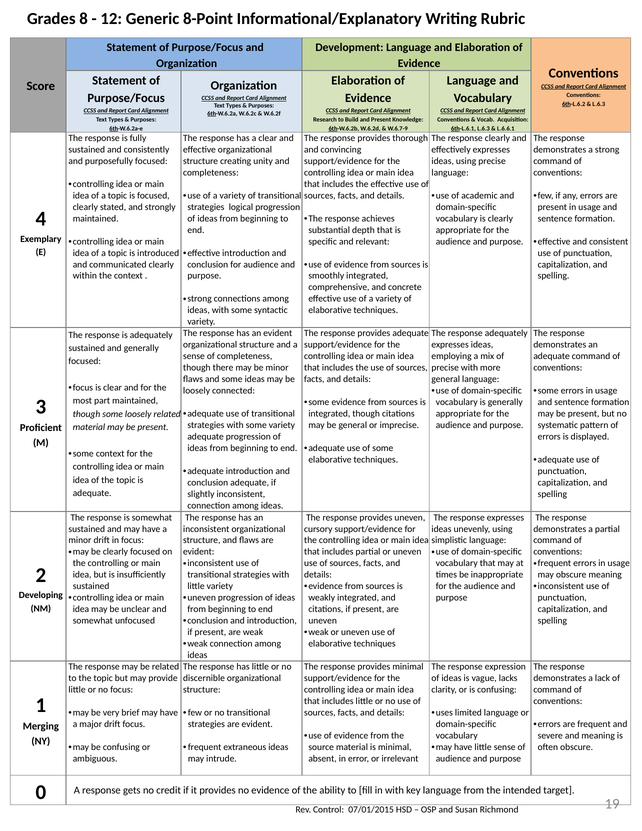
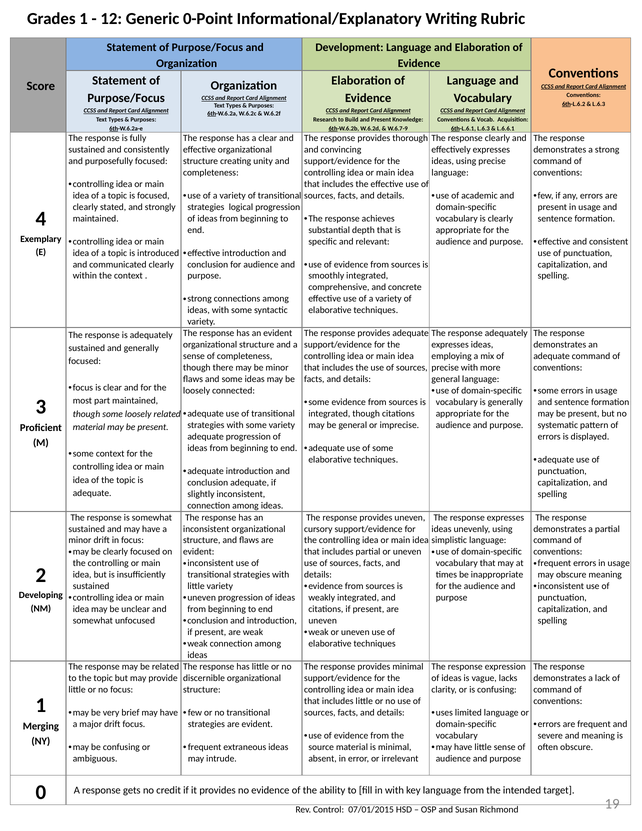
Grades 8: 8 -> 1
8-Point: 8-Point -> 0-Point
